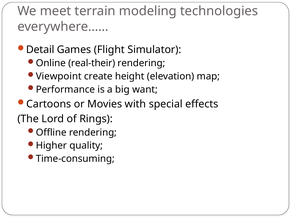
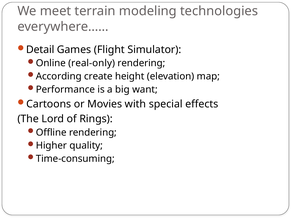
real-their: real-their -> real-only
Viewpoint: Viewpoint -> According
